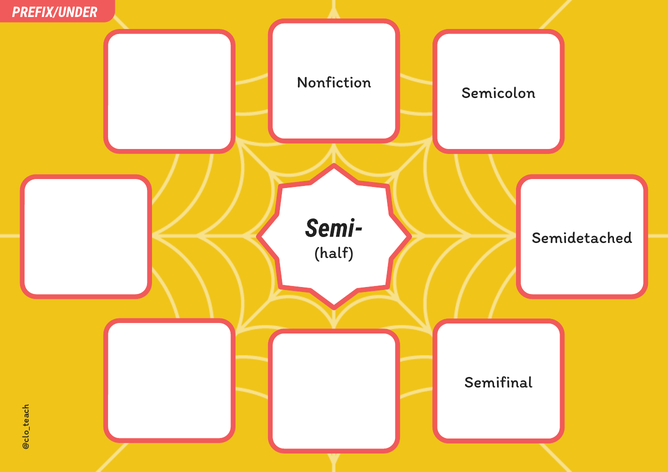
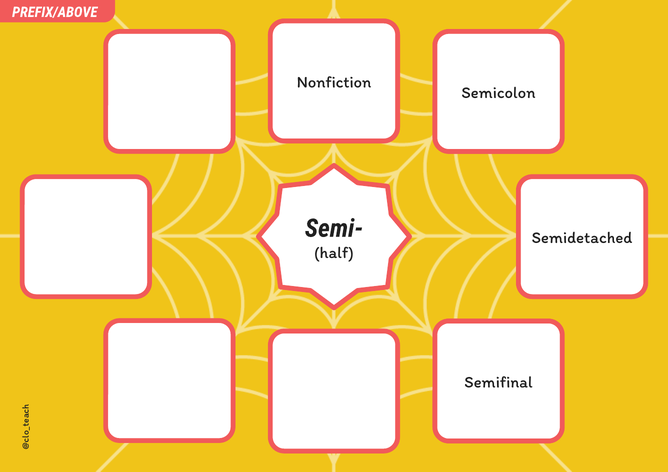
PREFIX/UNDER: PREFIX/UNDER -> PREFIX/ABOVE
